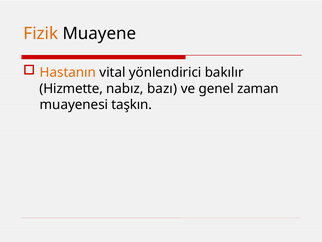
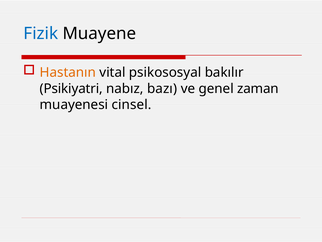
Fizik colour: orange -> blue
yönlendirici: yönlendirici -> psikososyal
Hizmette: Hizmette -> Psikiyatri
taşkın: taşkın -> cinsel
